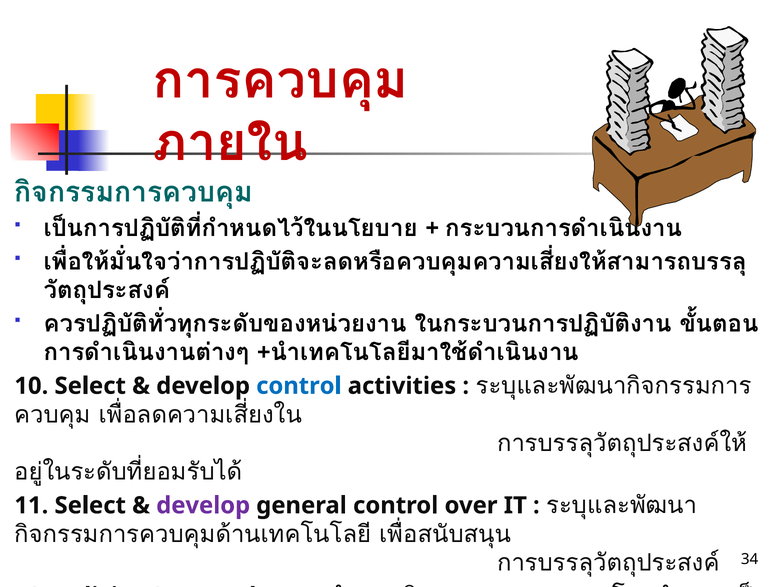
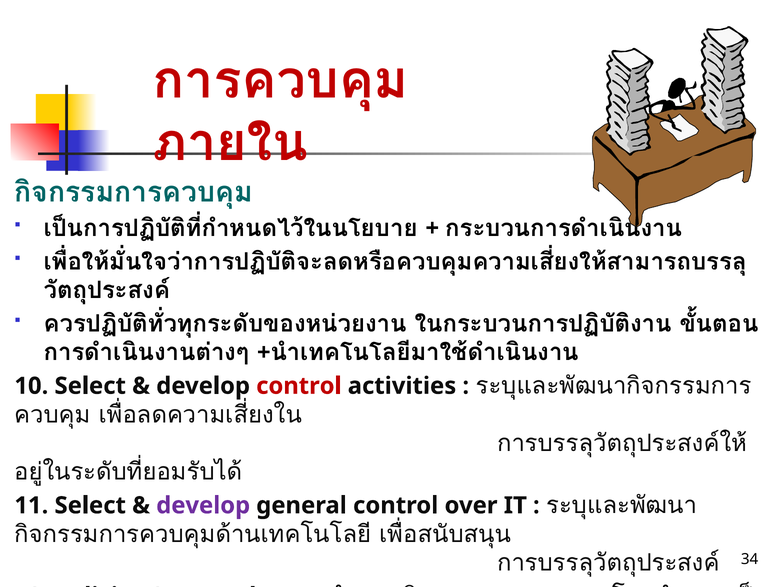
control at (299, 386) colour: blue -> red
